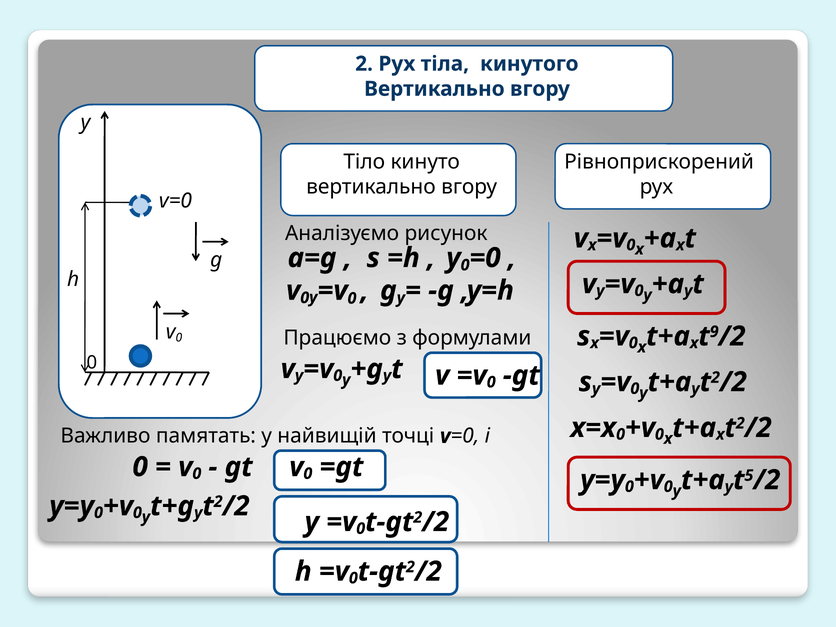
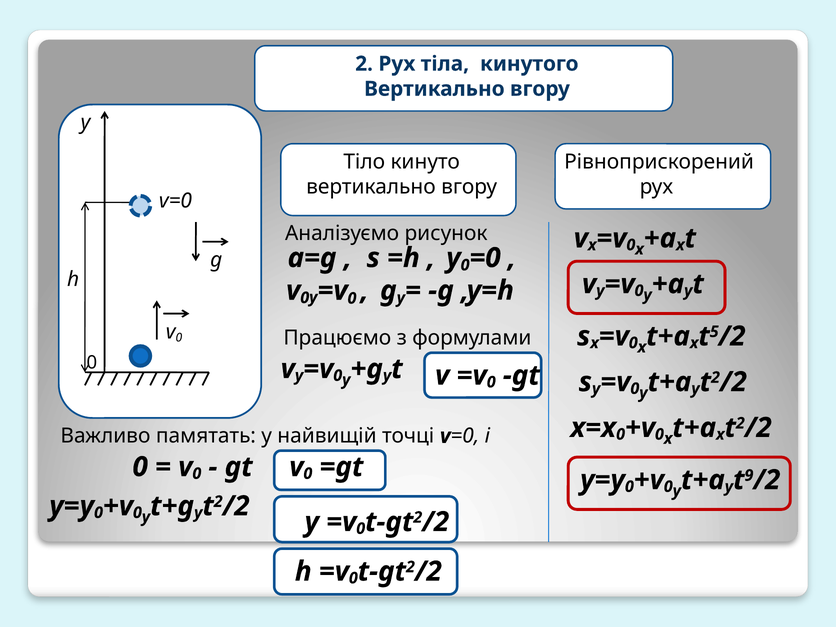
9: 9 -> 5
5: 5 -> 9
